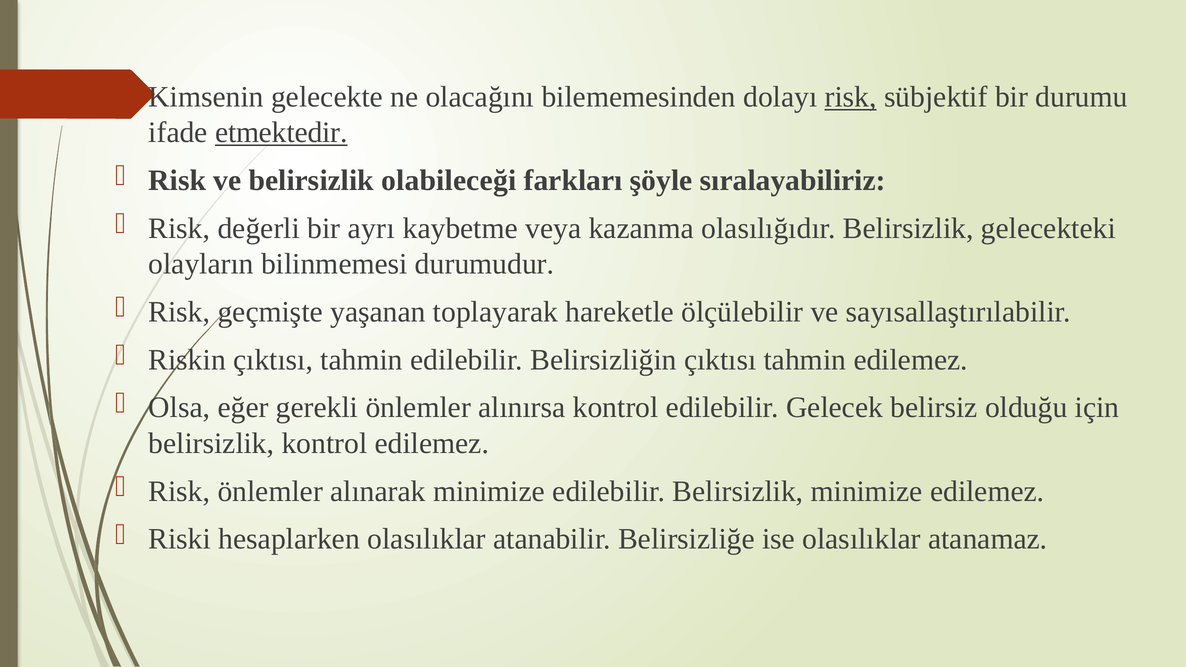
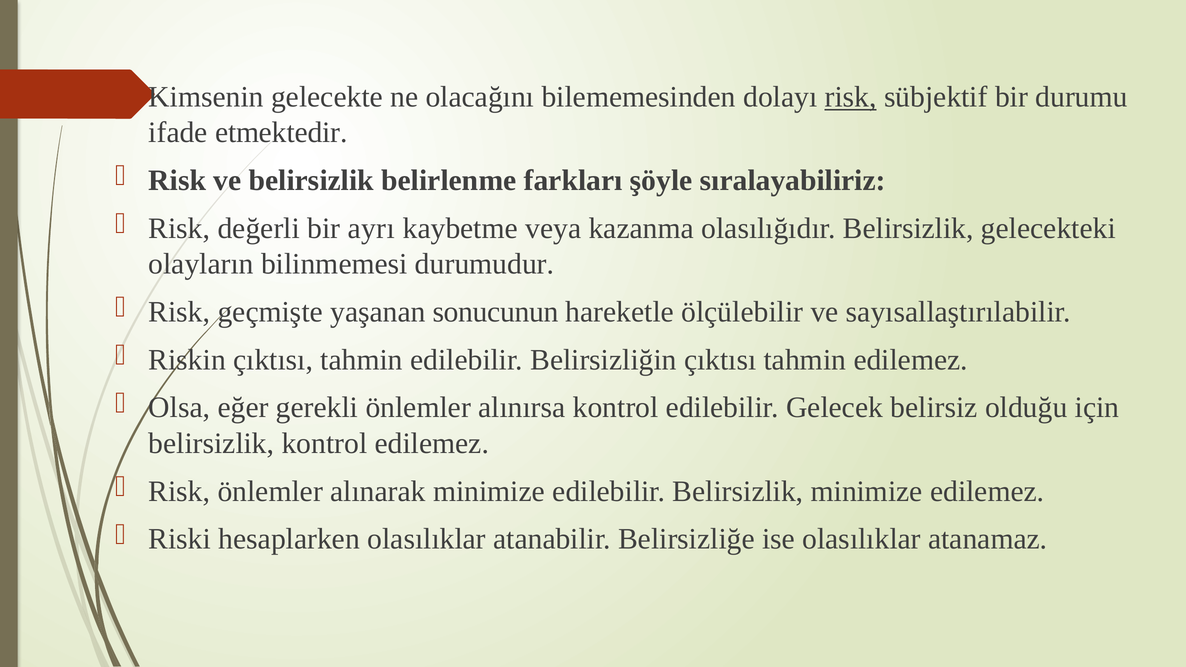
etmektedir underline: present -> none
olabileceği: olabileceği -> belirlenme
toplayarak: toplayarak -> sonucunun
